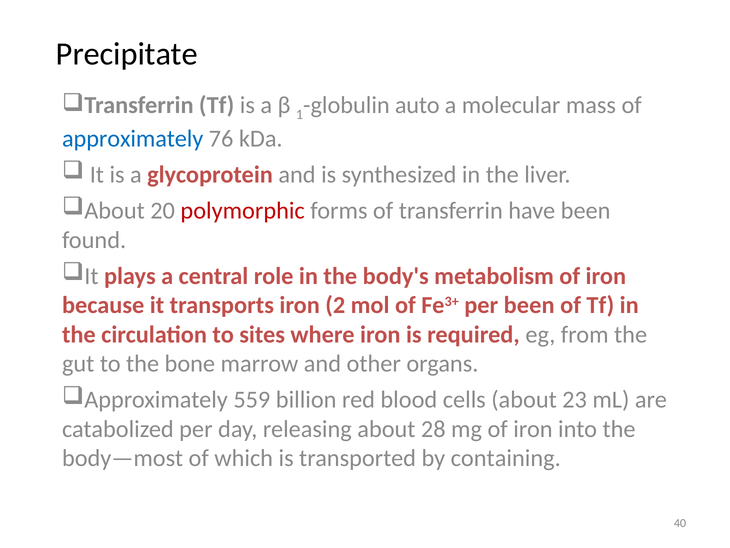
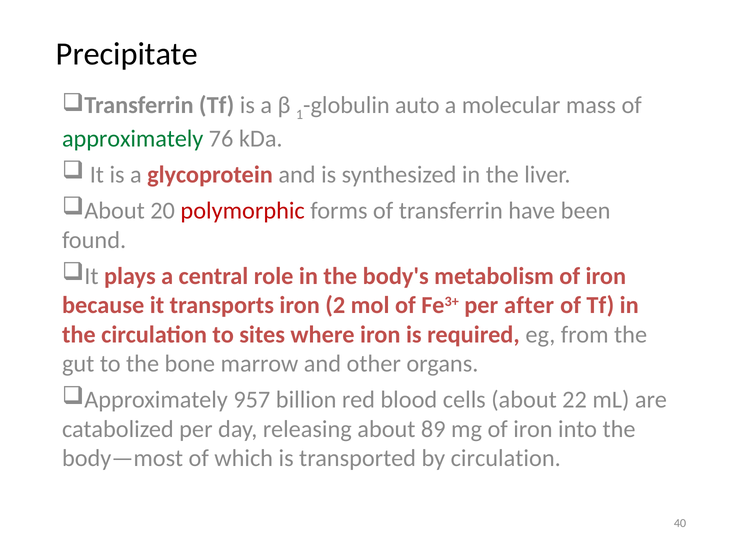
approximately at (133, 138) colour: blue -> green
per been: been -> after
559: 559 -> 957
23: 23 -> 22
28: 28 -> 89
by containing: containing -> circulation
